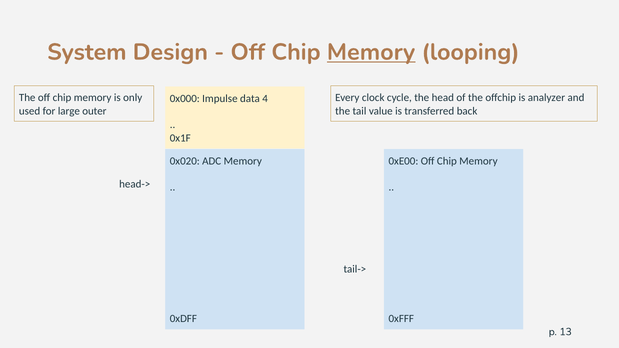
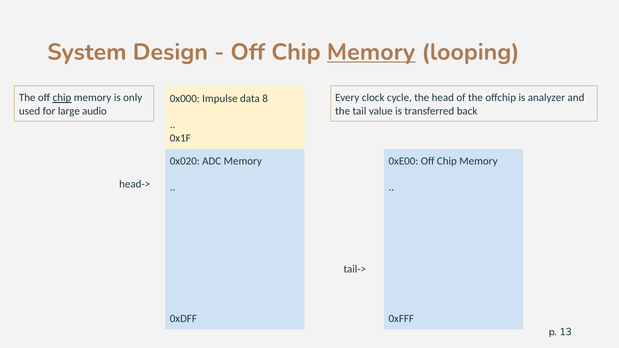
chip at (62, 98) underline: none -> present
4: 4 -> 8
outer: outer -> audio
